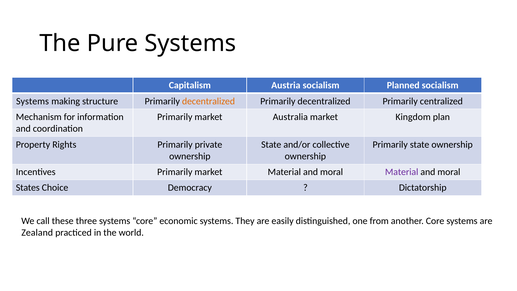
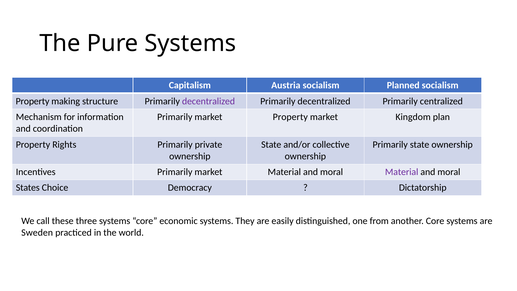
Systems at (32, 101): Systems -> Property
decentralized at (208, 101) colour: orange -> purple
market Australia: Australia -> Property
Zealand: Zealand -> Sweden
